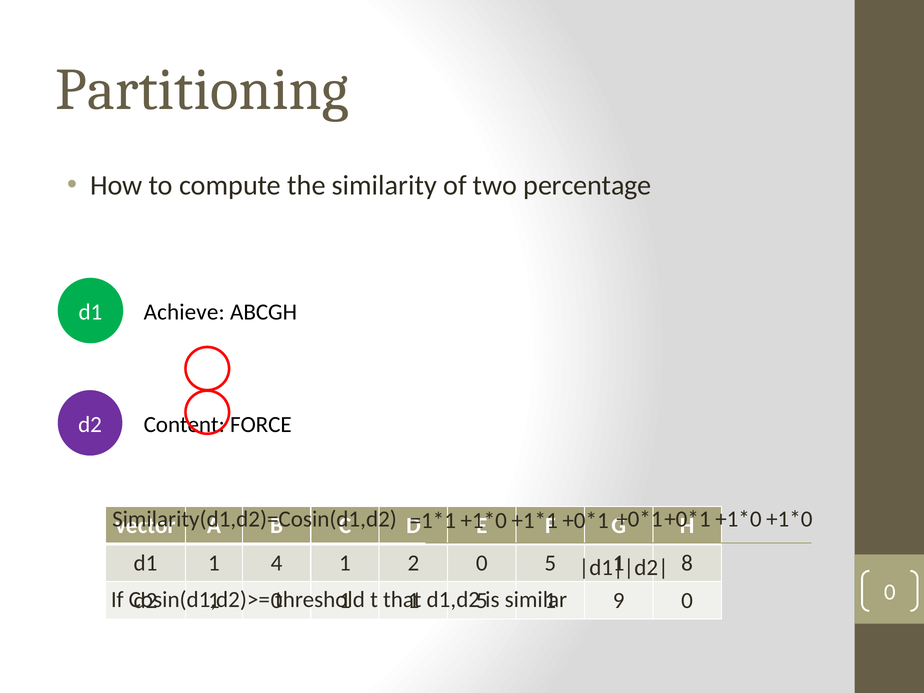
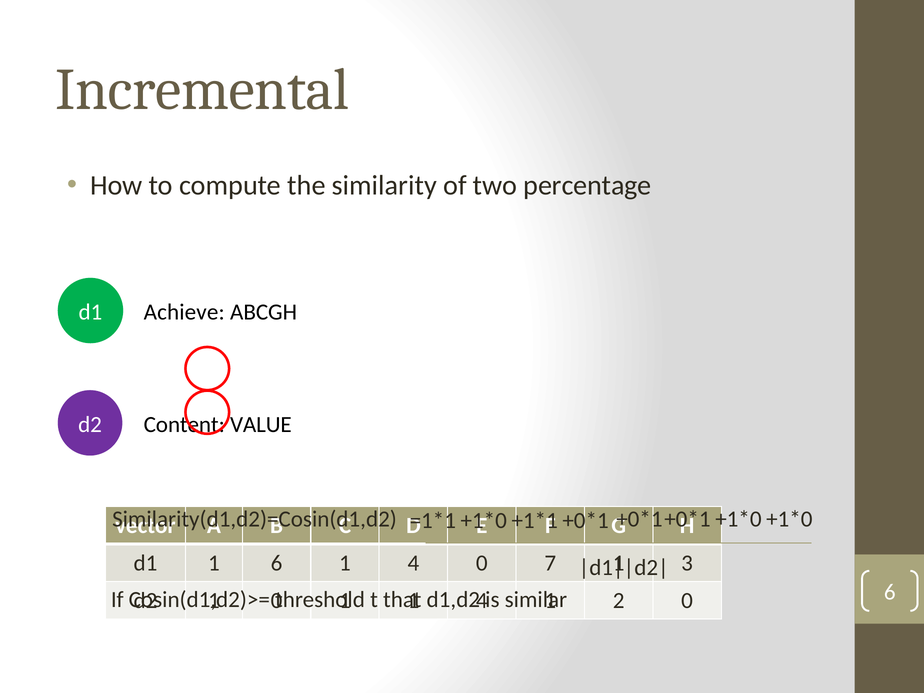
Partitioning: Partitioning -> Incremental
FORCE: FORCE -> VALUE
1 4: 4 -> 6
2 at (413, 563): 2 -> 4
0 5: 5 -> 7
8: 8 -> 3
5 at (482, 601): 5 -> 4
9: 9 -> 2
0 0: 0 -> 6
